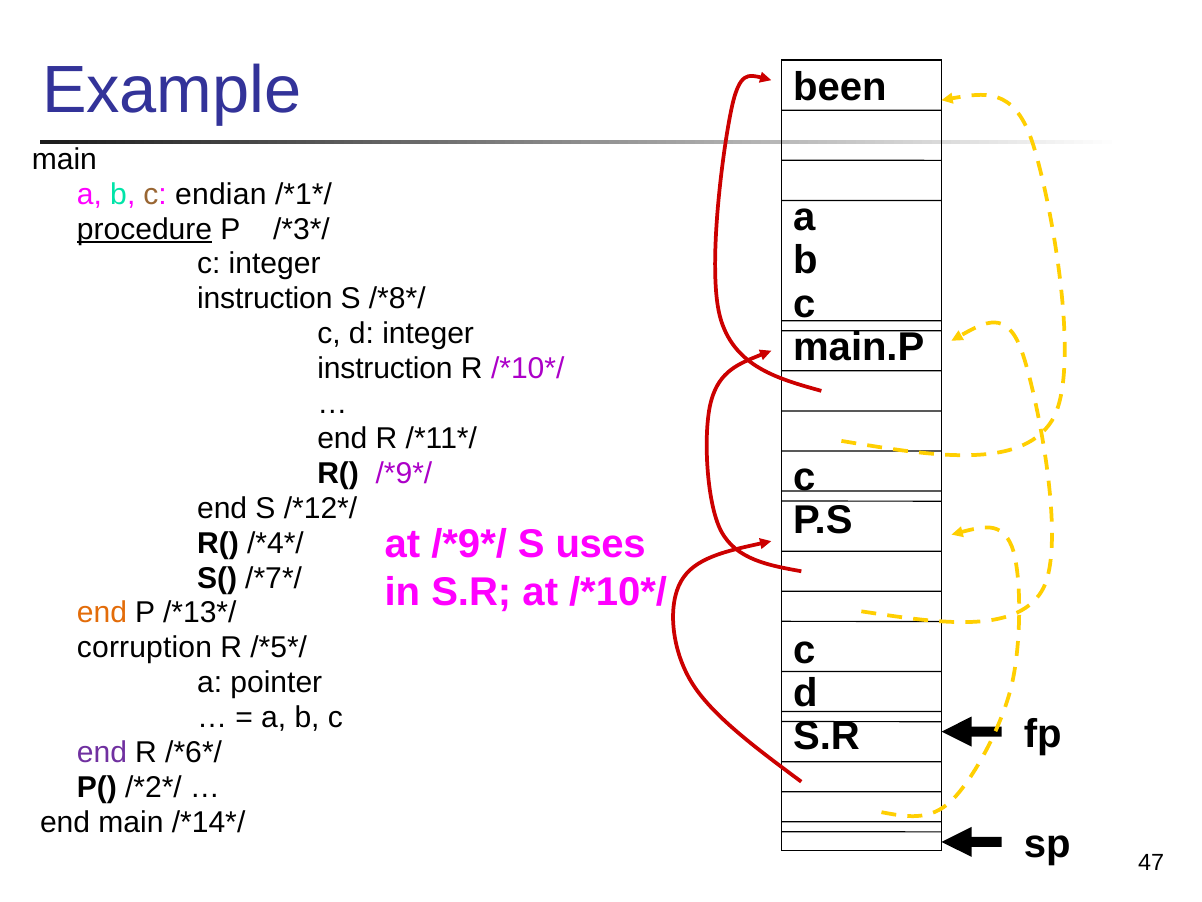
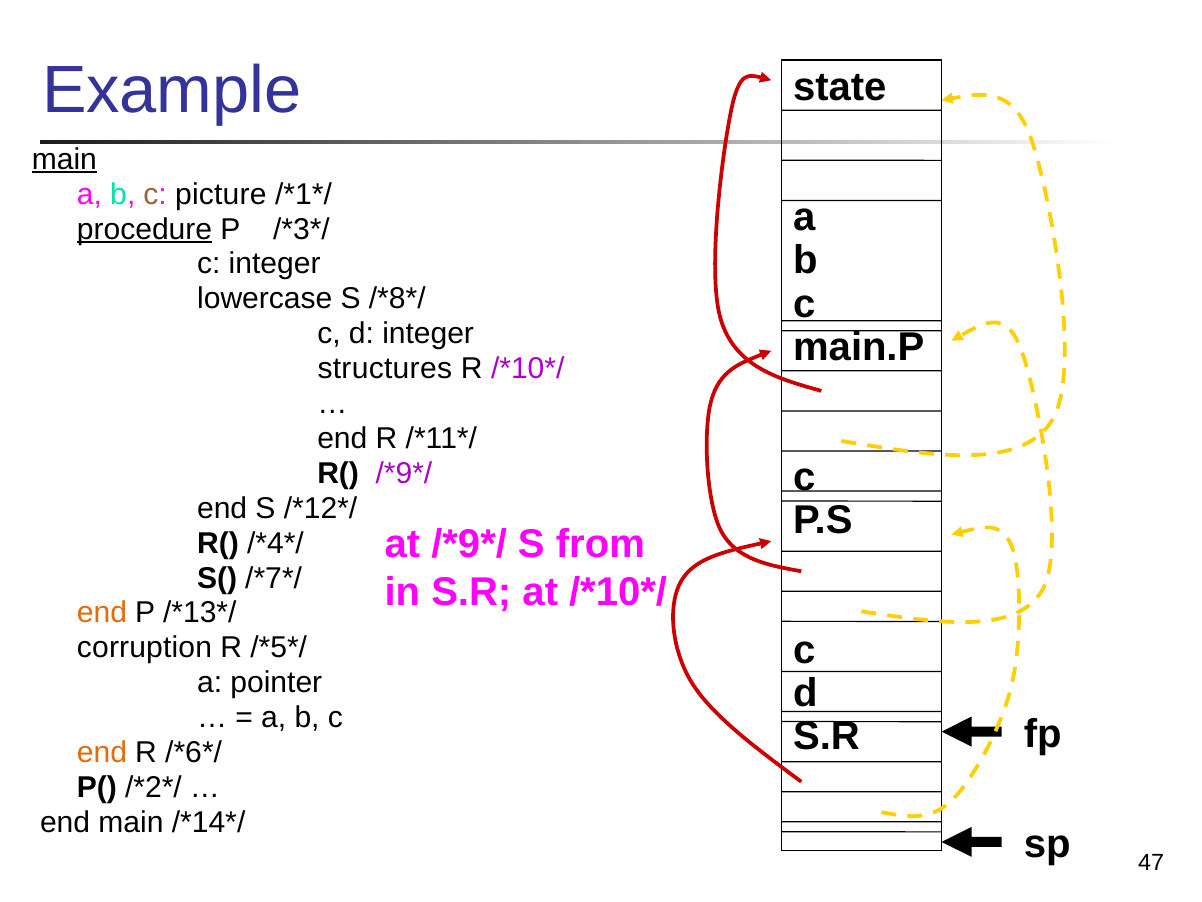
been: been -> state
main at (64, 159) underline: none -> present
endian: endian -> picture
instruction at (265, 299): instruction -> lowercase
instruction at (385, 369): instruction -> structures
uses: uses -> from
end at (102, 752) colour: purple -> orange
